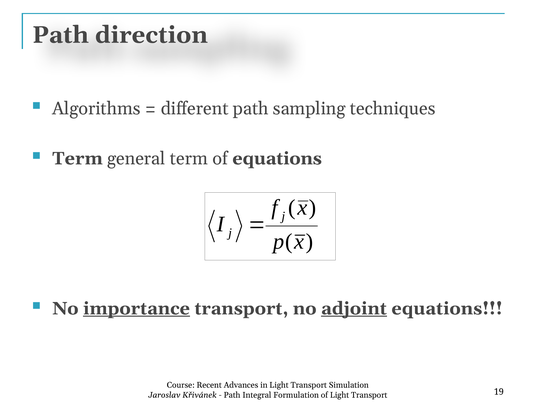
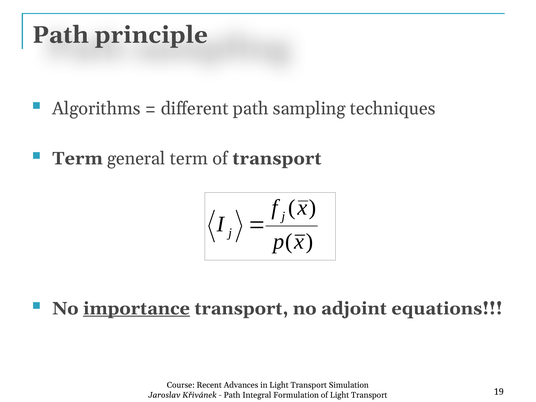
direction: direction -> principle
of equations: equations -> transport
adjoint underline: present -> none
